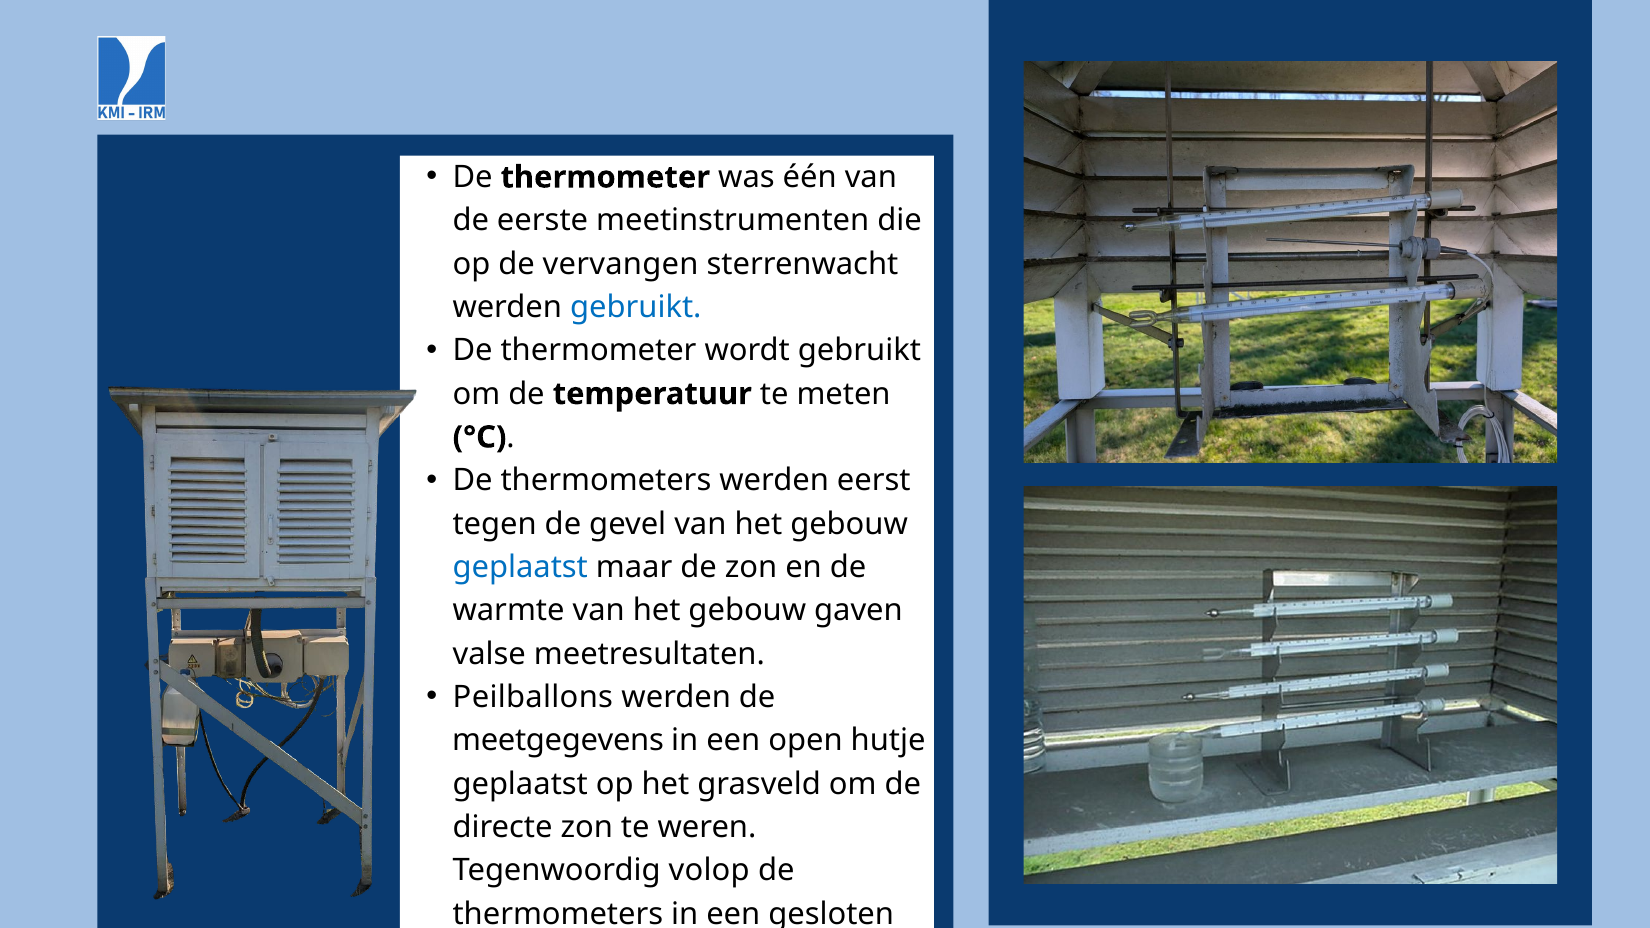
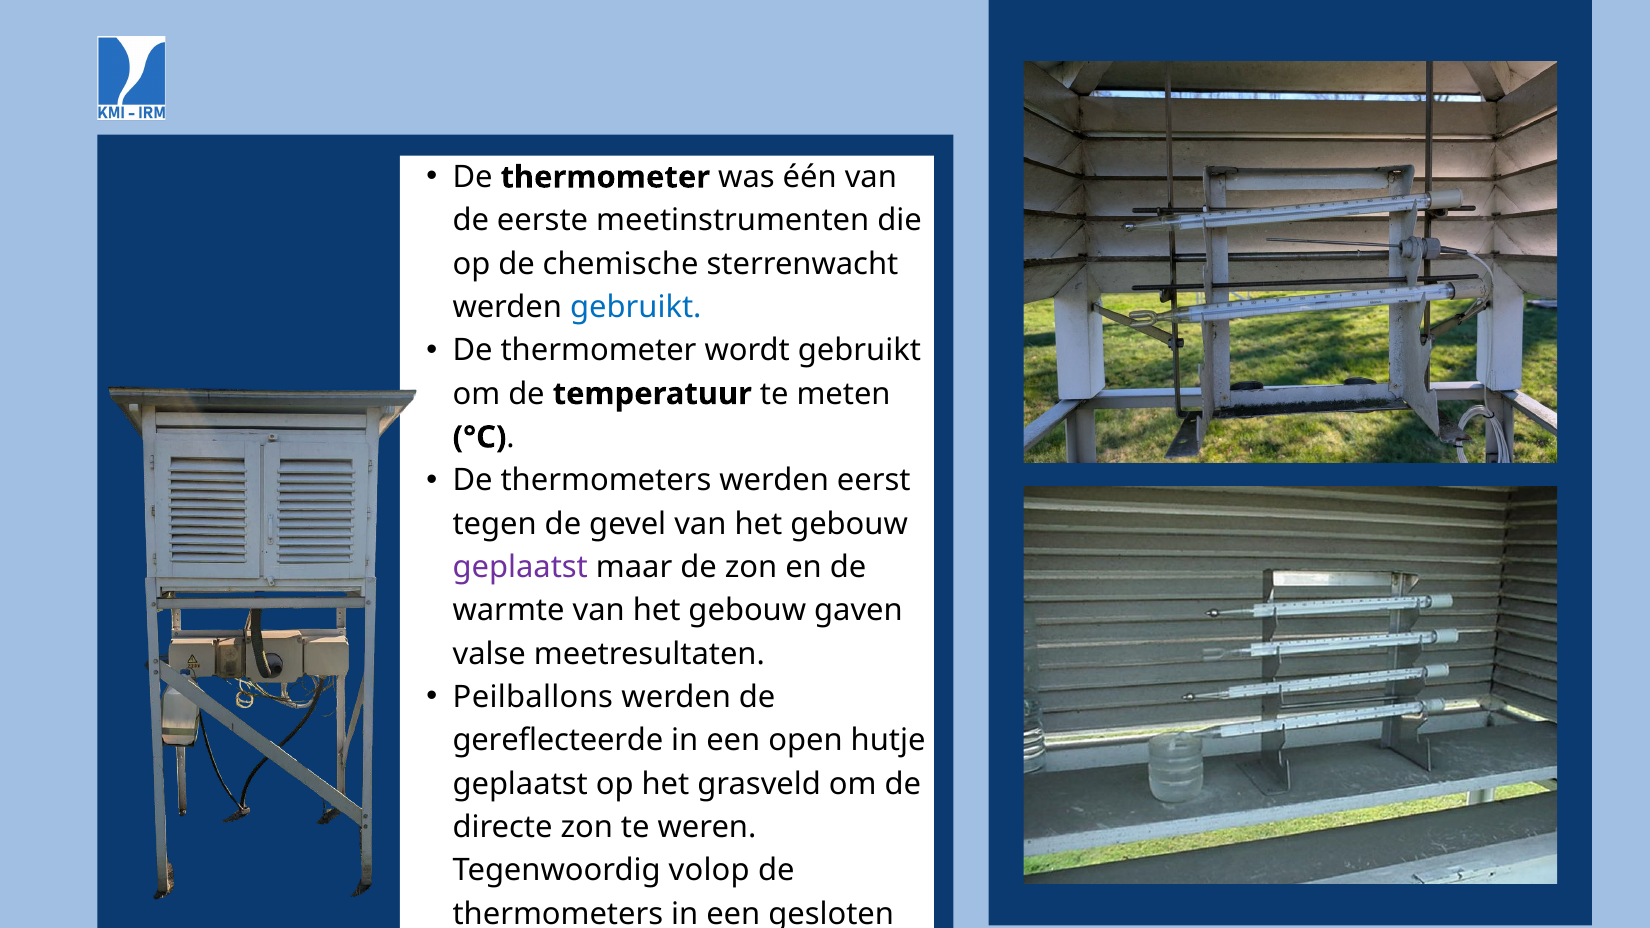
vervangen: vervangen -> chemische
geplaatst at (520, 567) colour: blue -> purple
meetgegevens: meetgegevens -> gereflecteerde
